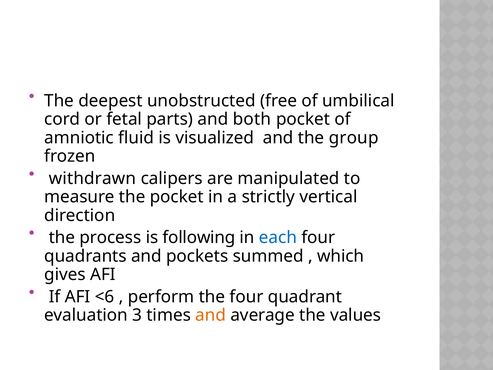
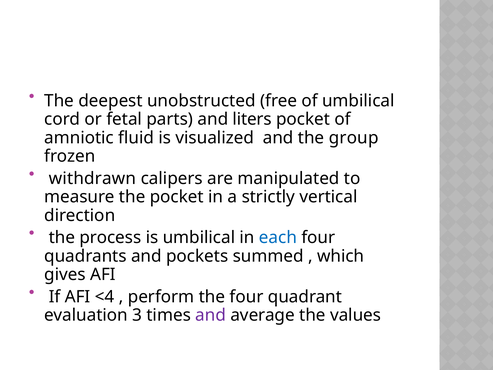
both: both -> liters
is following: following -> umbilical
<6: <6 -> <4
and at (211, 315) colour: orange -> purple
